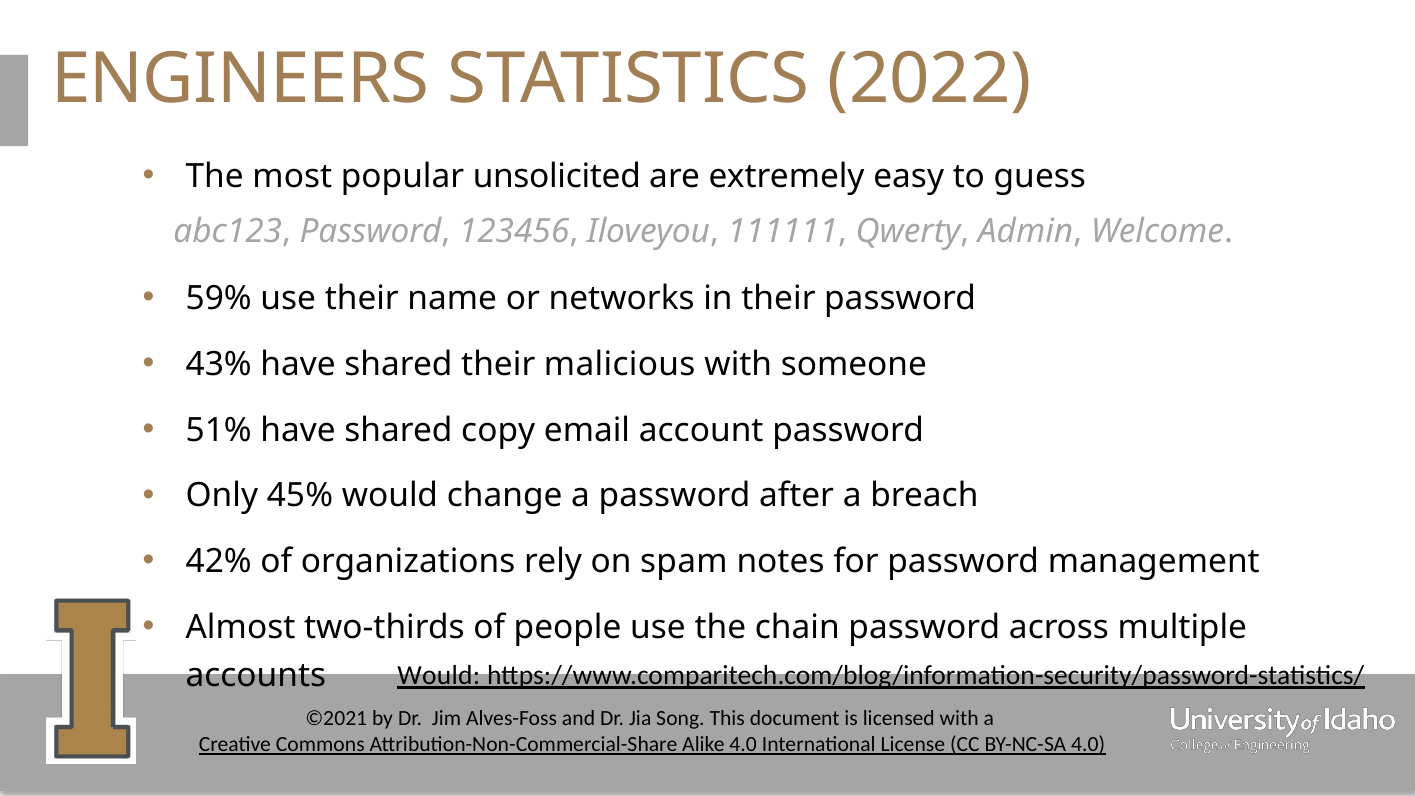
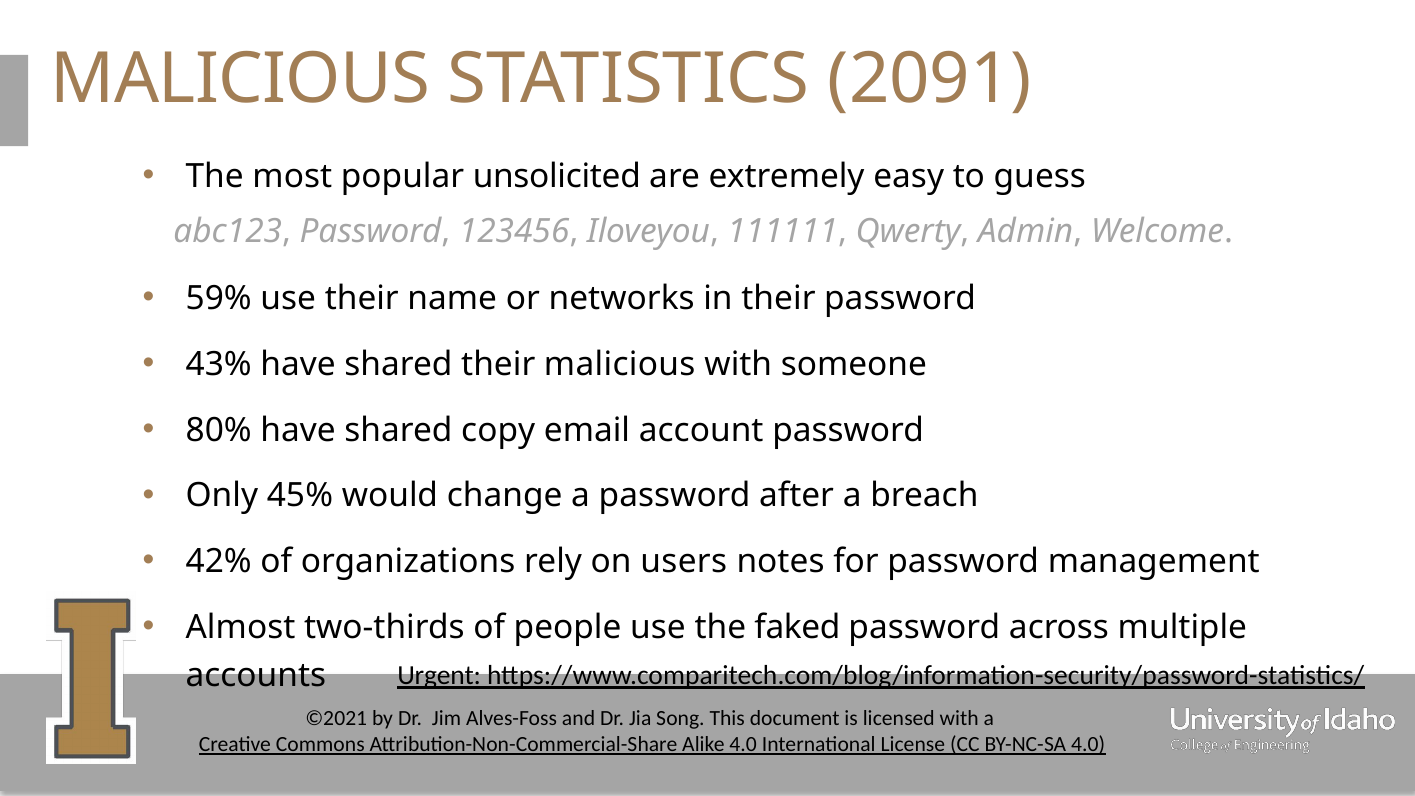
ENGINEERS at (240, 79): ENGINEERS -> MALICIOUS
2022: 2022 -> 2091
51%: 51% -> 80%
spam: spam -> users
chain: chain -> faked
accounts Would: Would -> Urgent
